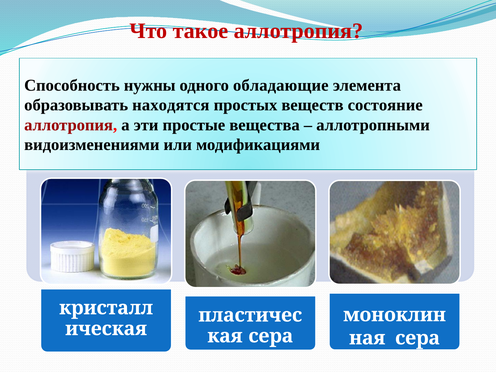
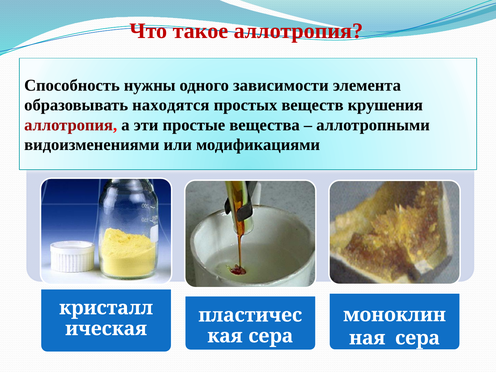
обладающие: обладающие -> зависимости
состояние: состояние -> крушения
